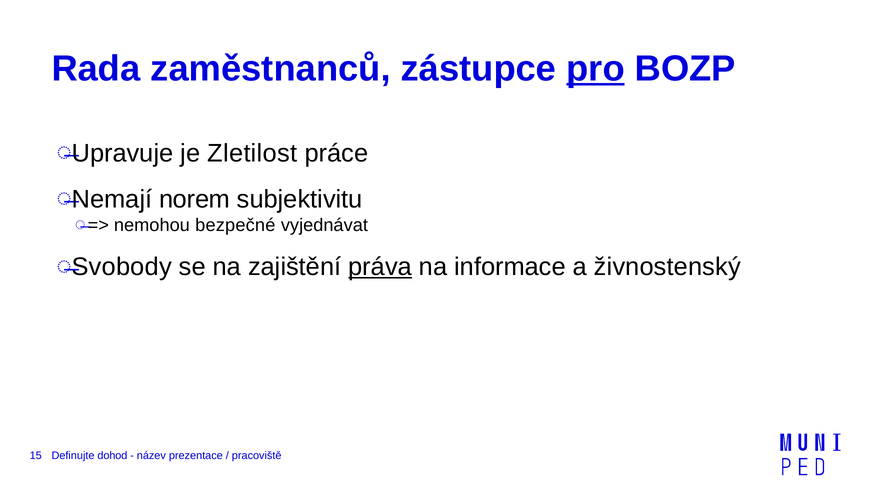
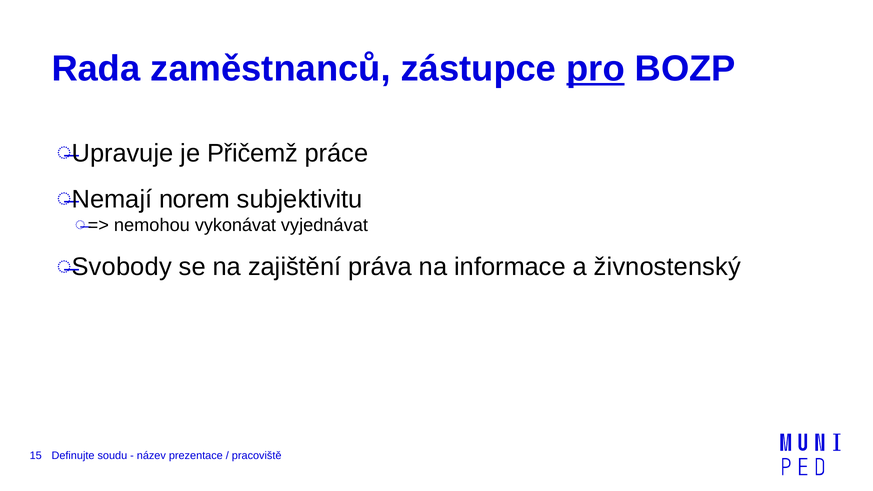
Zletilost: Zletilost -> Přičemž
bezpečné: bezpečné -> vykonávat
práva underline: present -> none
dohod: dohod -> soudu
